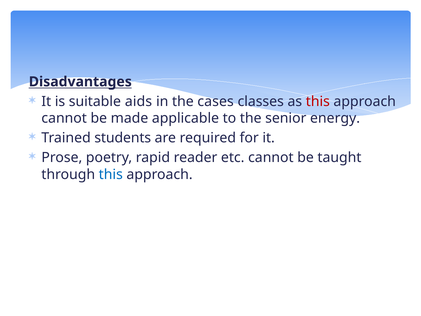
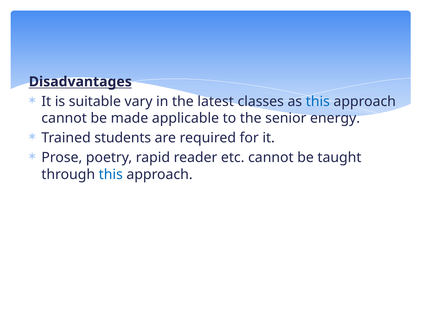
aids: aids -> vary
cases: cases -> latest
this at (318, 101) colour: red -> blue
